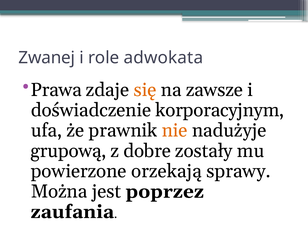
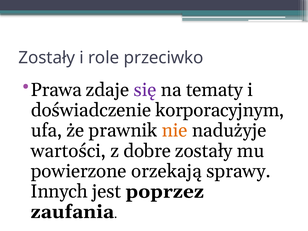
Zwanej at (47, 58): Zwanej -> Zostały
adwokata: adwokata -> przeciwko
się colour: orange -> purple
zawsze: zawsze -> tematy
grupową: grupową -> wartości
Można: Można -> Innych
